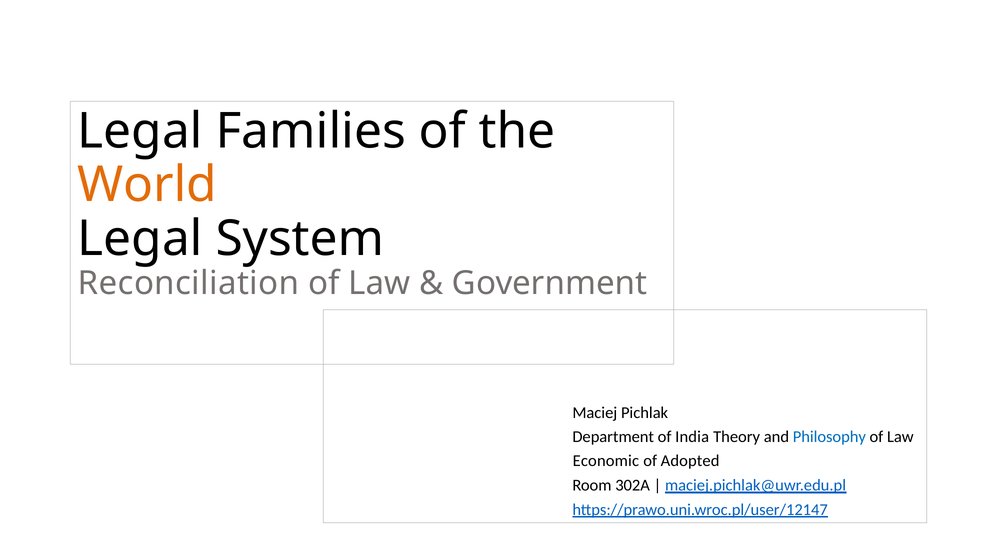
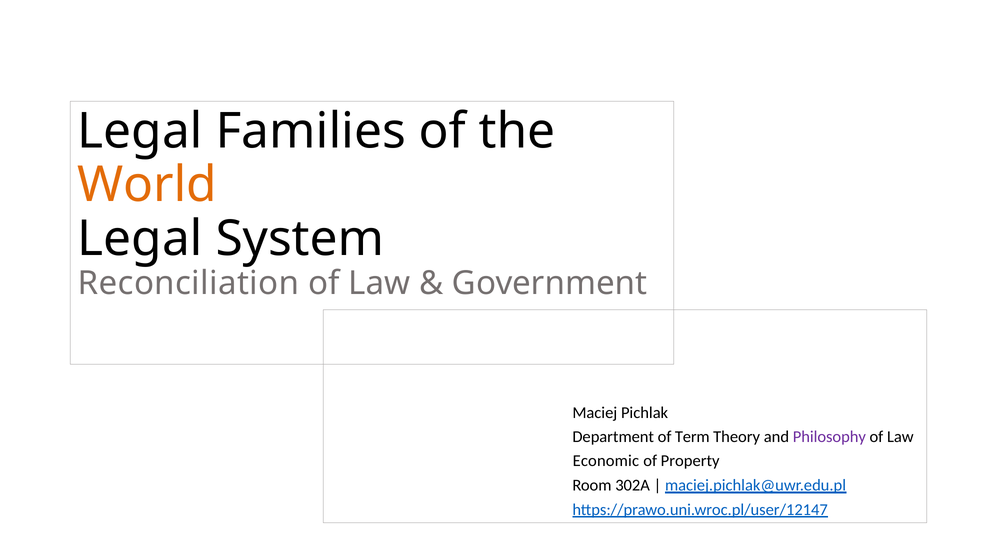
India: India -> Term
Philosophy colour: blue -> purple
Adopted: Adopted -> Property
